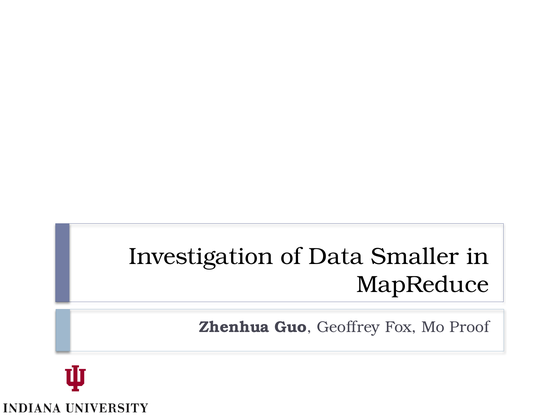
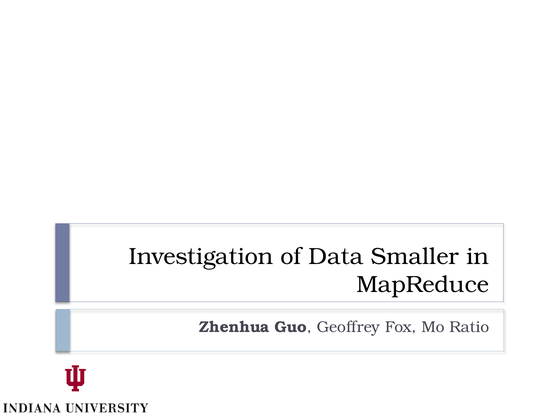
Proof: Proof -> Ratio
